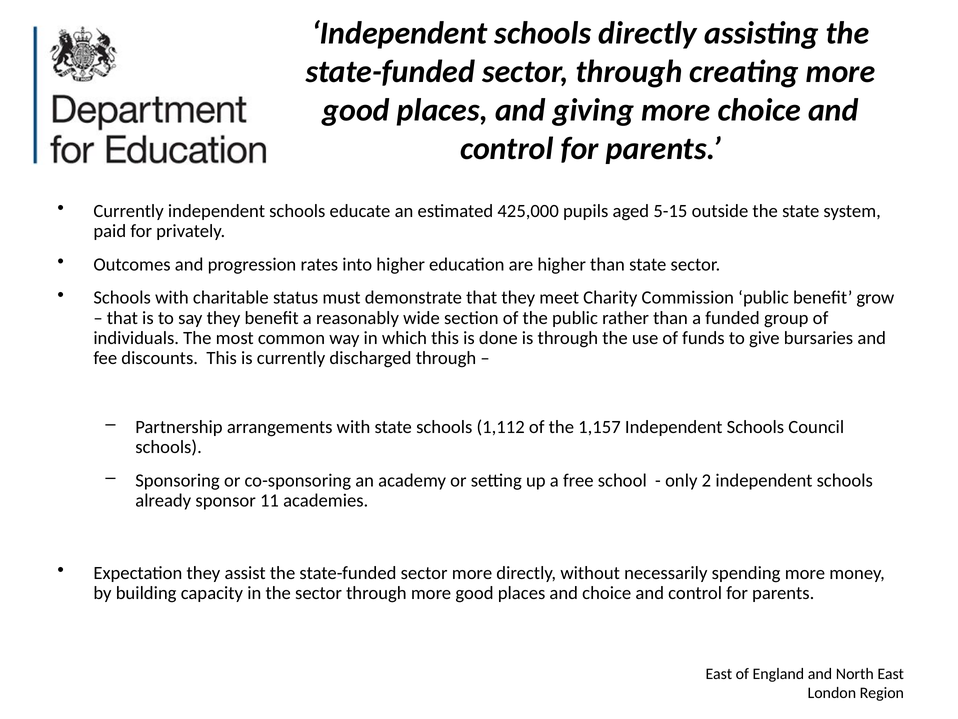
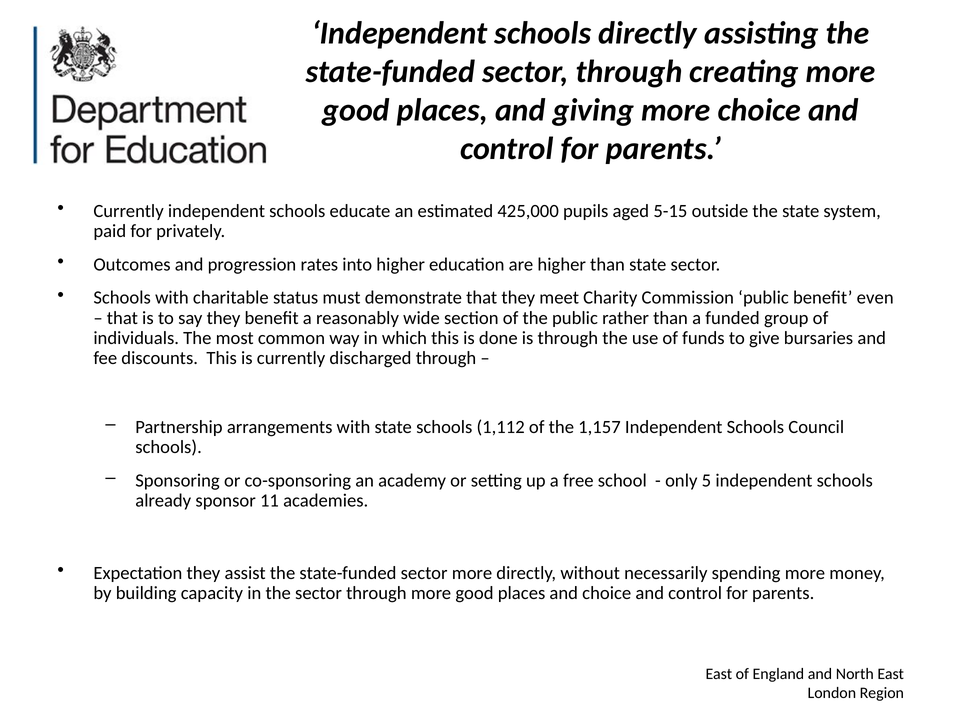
grow: grow -> even
2: 2 -> 5
